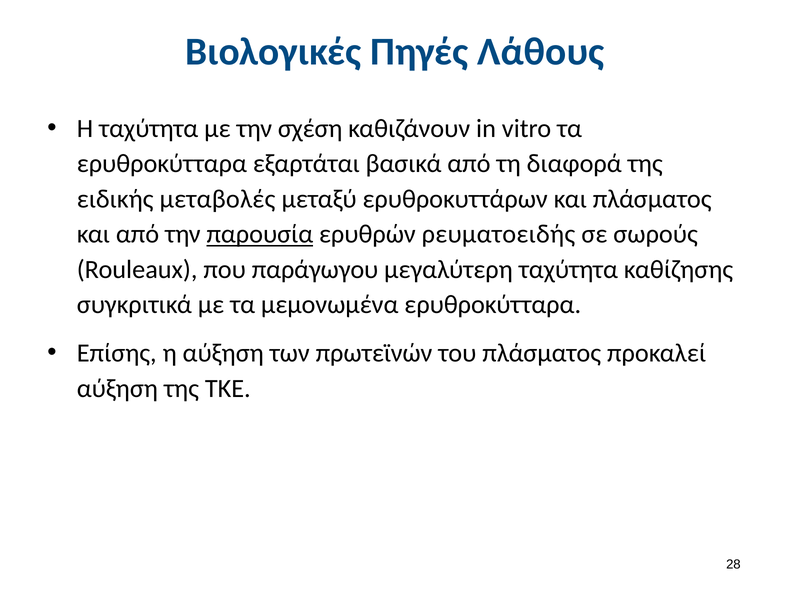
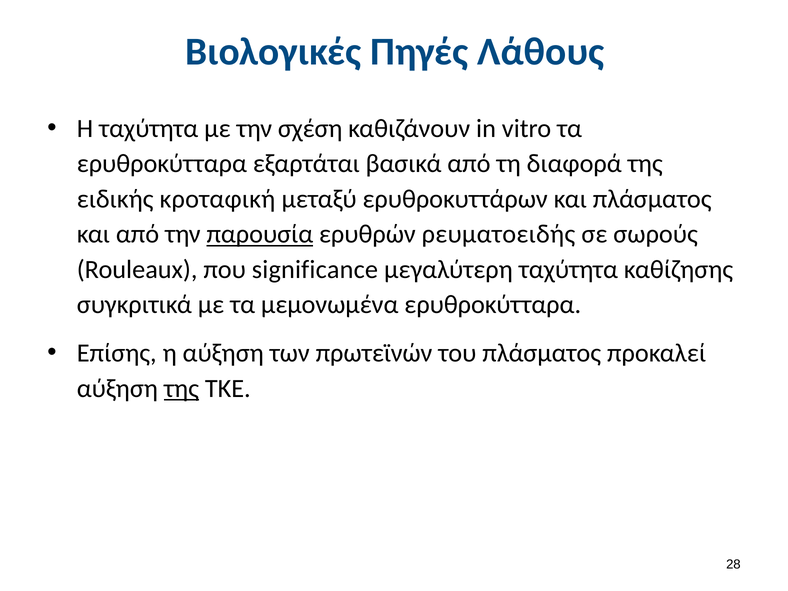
μεταβολές: μεταβολές -> κροταφική
παράγωγου: παράγωγου -> significance
της at (181, 388) underline: none -> present
